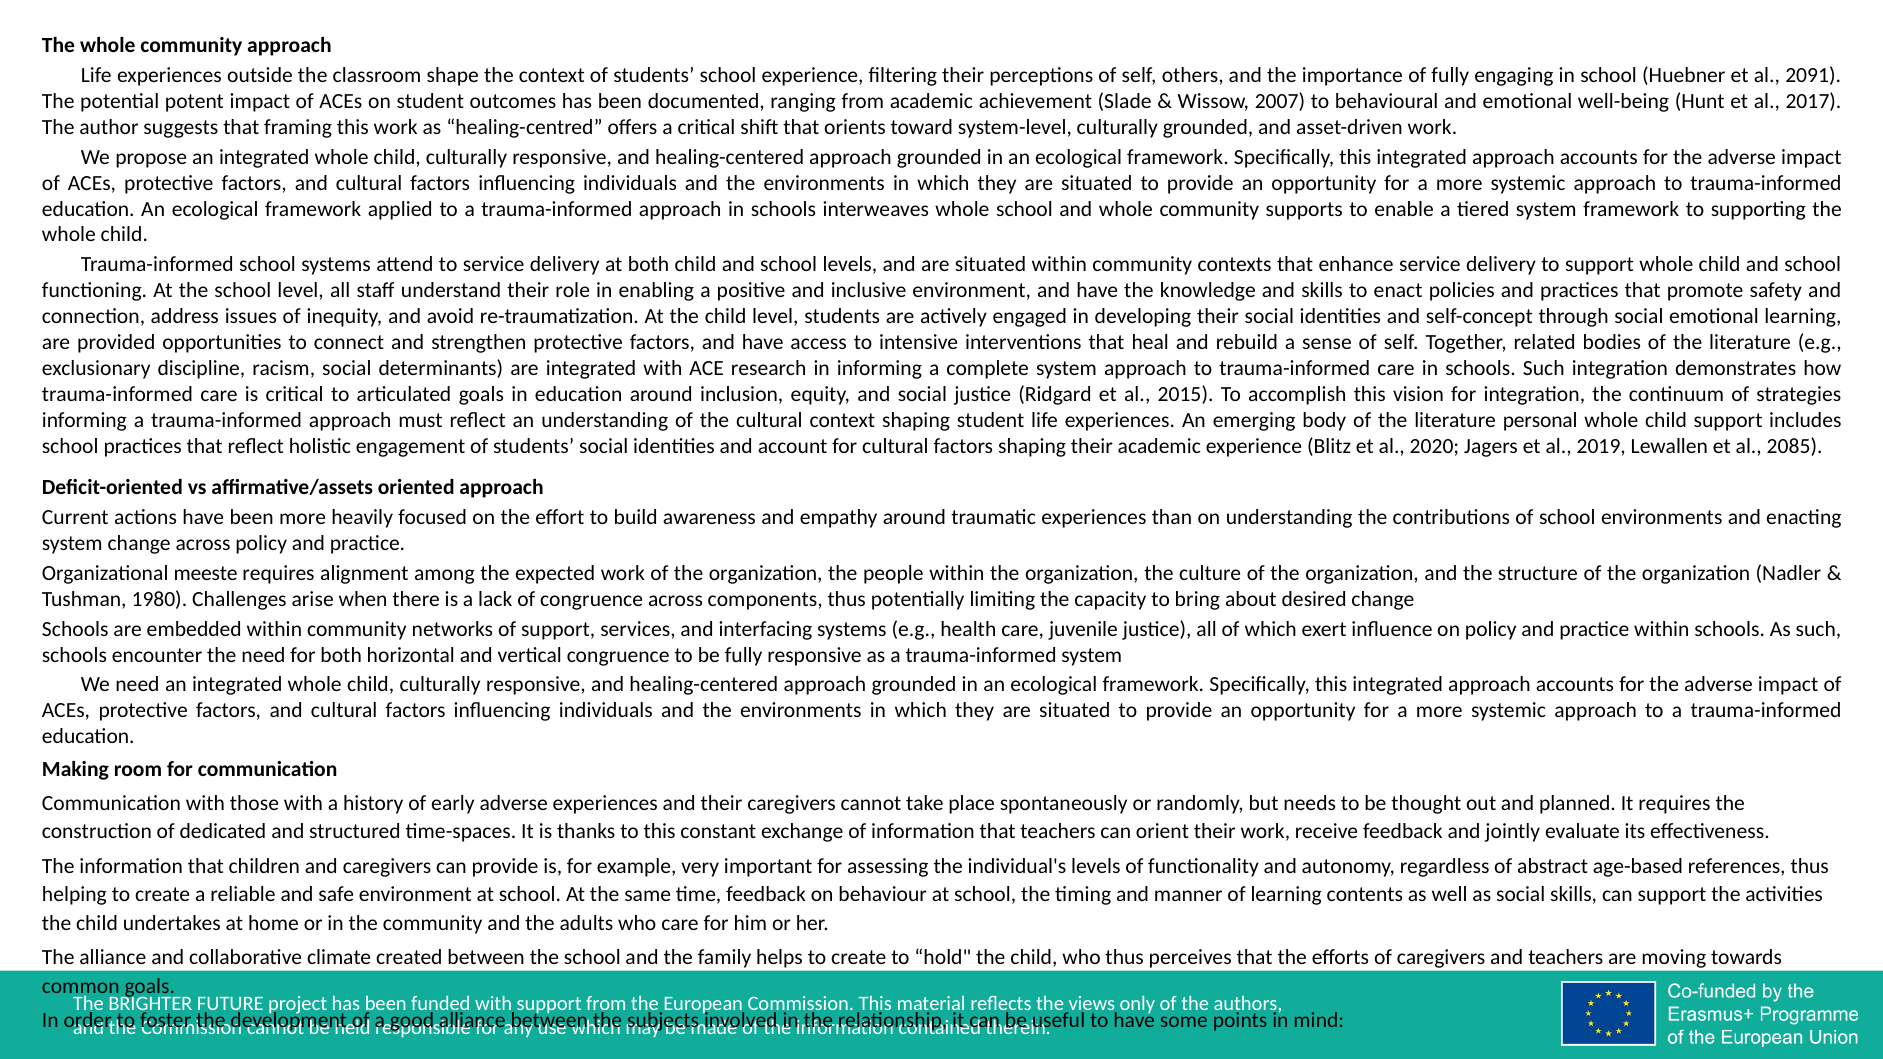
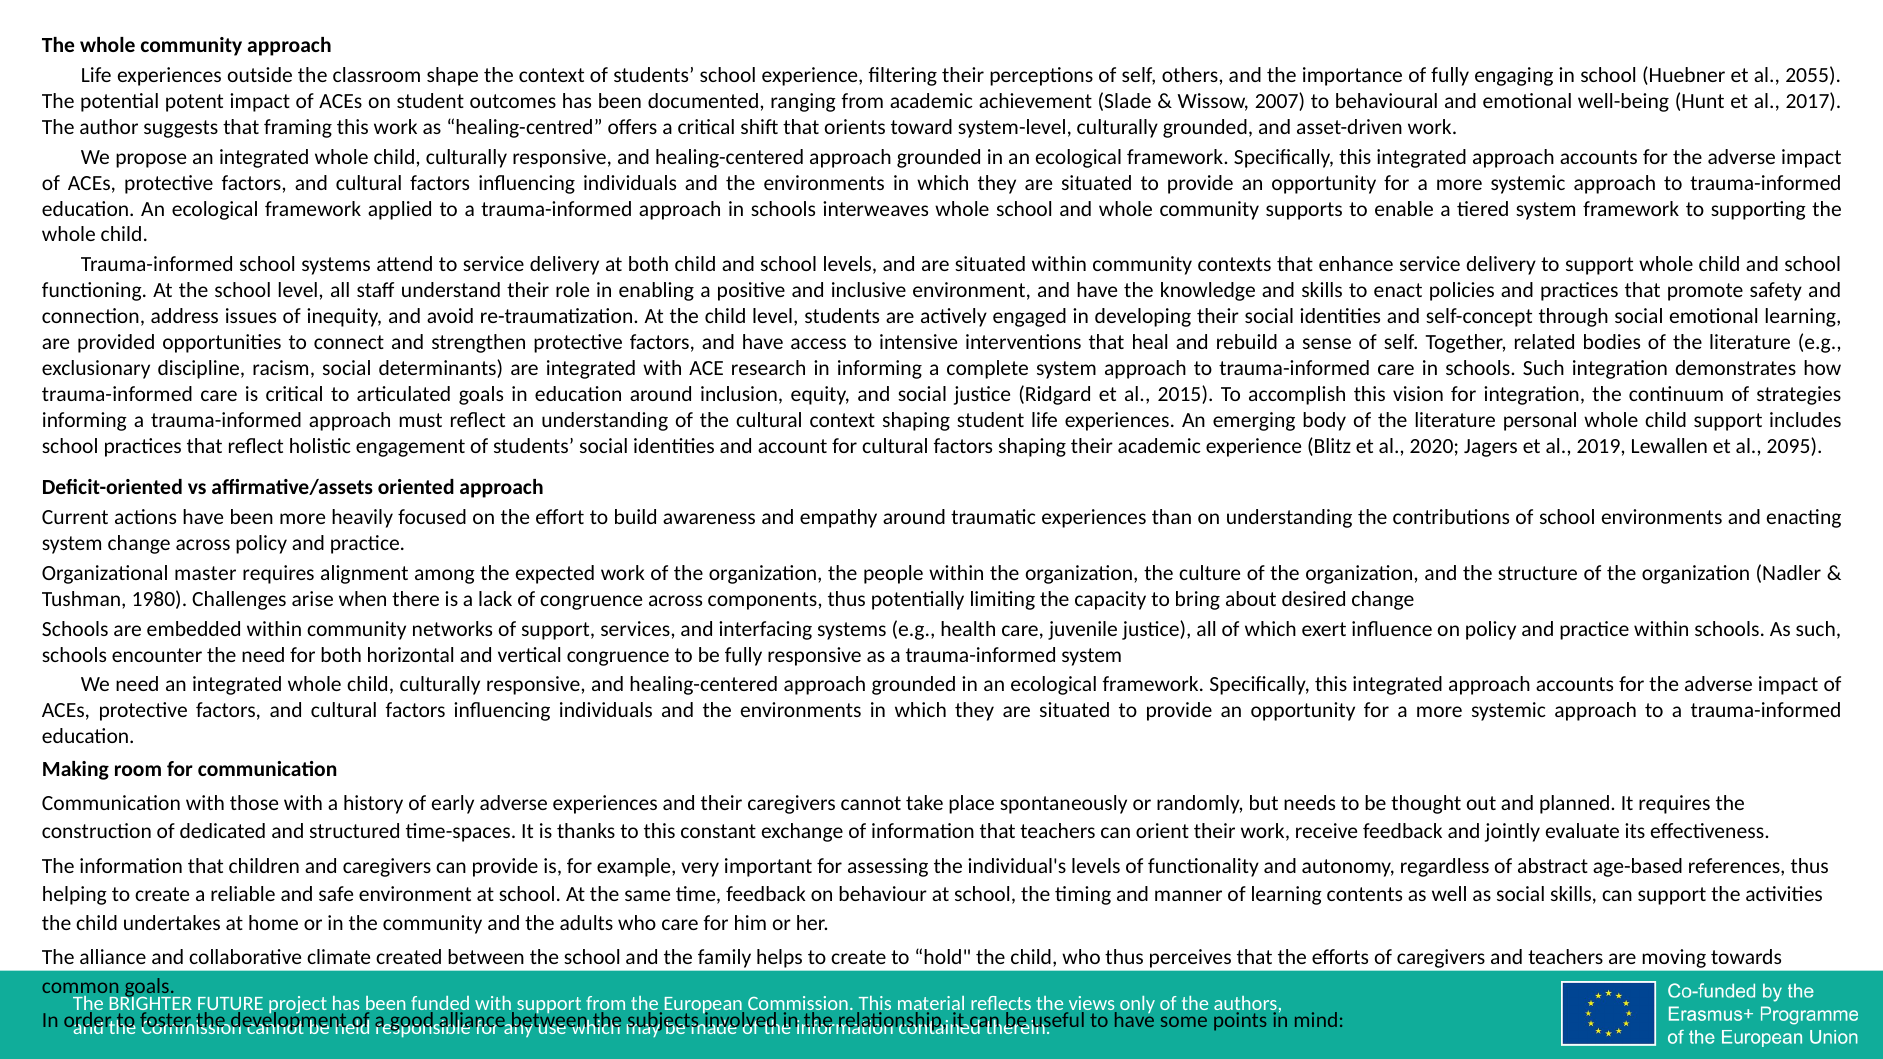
2091: 2091 -> 2055
2085: 2085 -> 2095
meeste: meeste -> master
